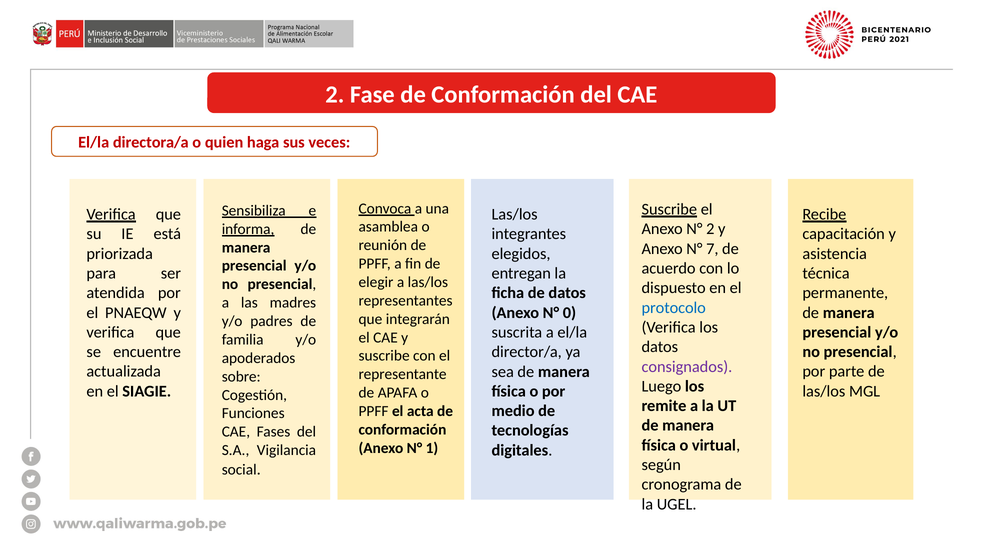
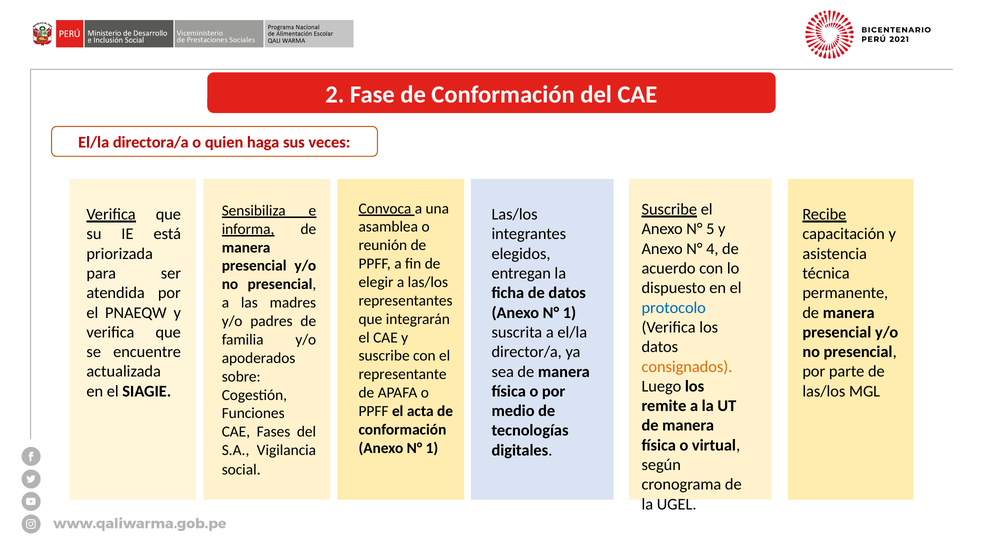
N° 2: 2 -> 5
7: 7 -> 4
0 at (569, 313): 0 -> 1
consignados colour: purple -> orange
